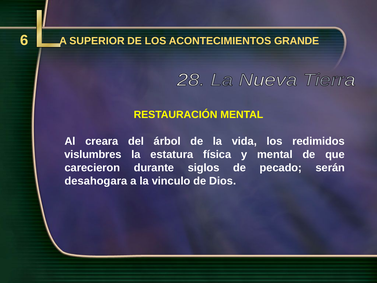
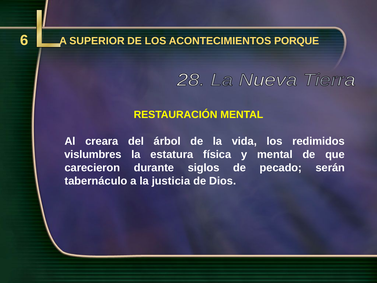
GRANDE: GRANDE -> PORQUE
desahogara: desahogara -> tabernáculo
vinculo: vinculo -> justicia
